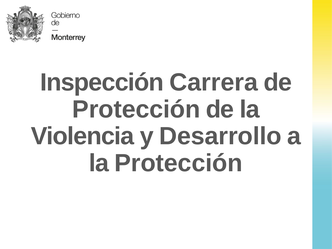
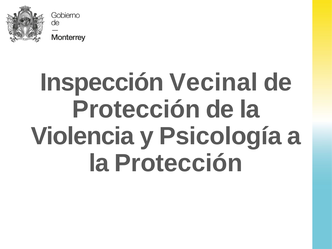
Carrera: Carrera -> Vecinal
Desarrollo: Desarrollo -> Psicología
